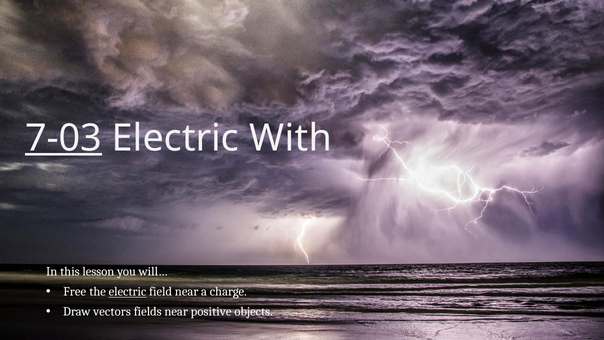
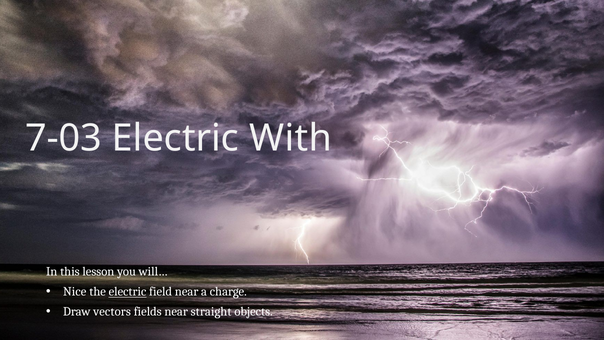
7-03 underline: present -> none
Free: Free -> Nice
positive: positive -> straight
